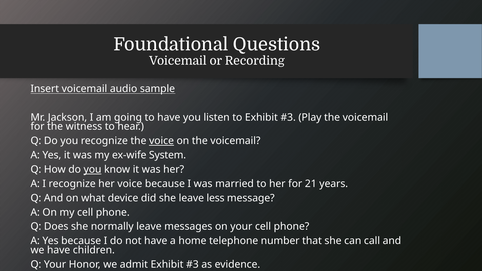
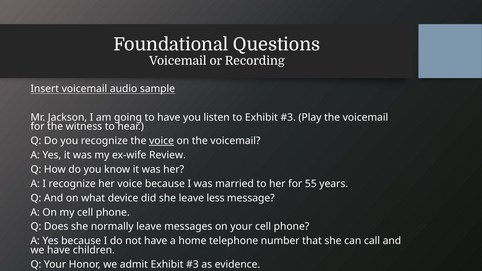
System: System -> Review
you at (93, 170) underline: present -> none
21: 21 -> 55
